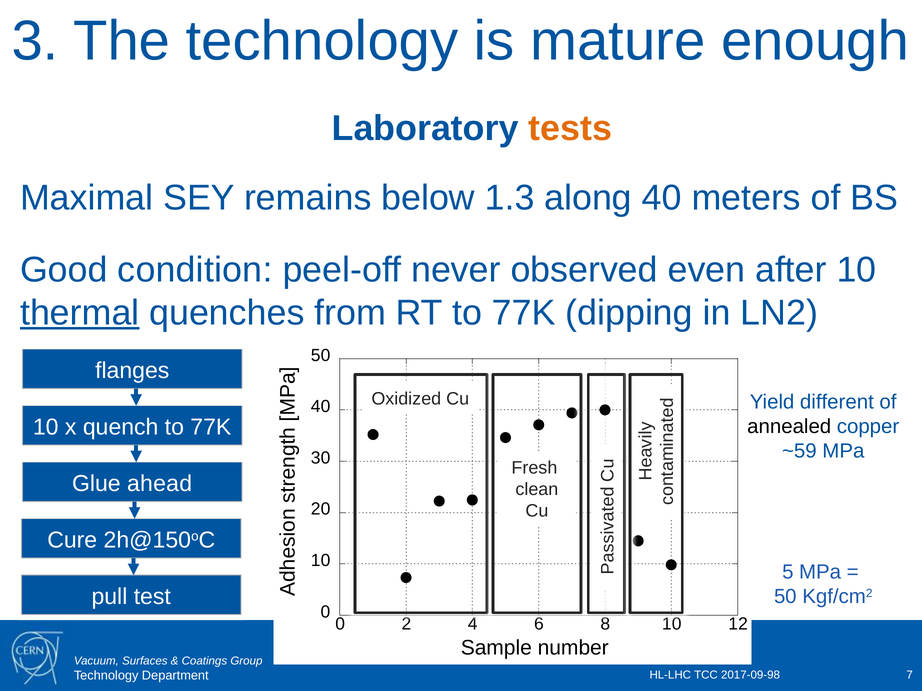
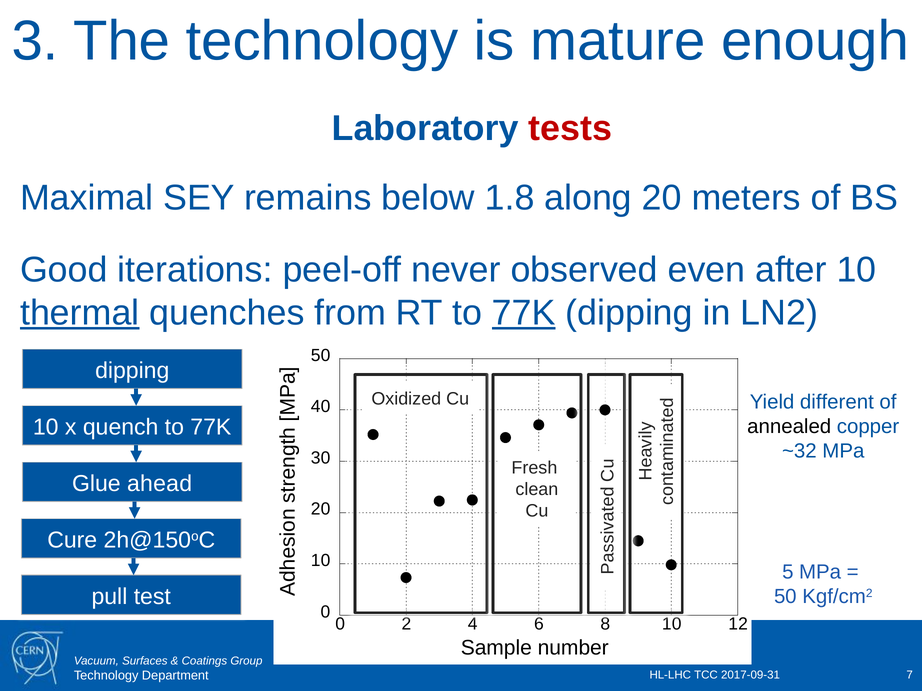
tests colour: orange -> red
1.3: 1.3 -> 1.8
along 40: 40 -> 20
condition: condition -> iterations
77K at (524, 313) underline: none -> present
flanges at (132, 371): flanges -> dipping
~59: ~59 -> ~32
2017-09-98: 2017-09-98 -> 2017-09-31
